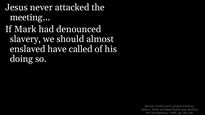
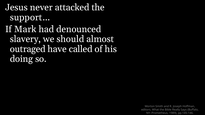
meeting…: meeting… -> support…
enslaved: enslaved -> outraged
